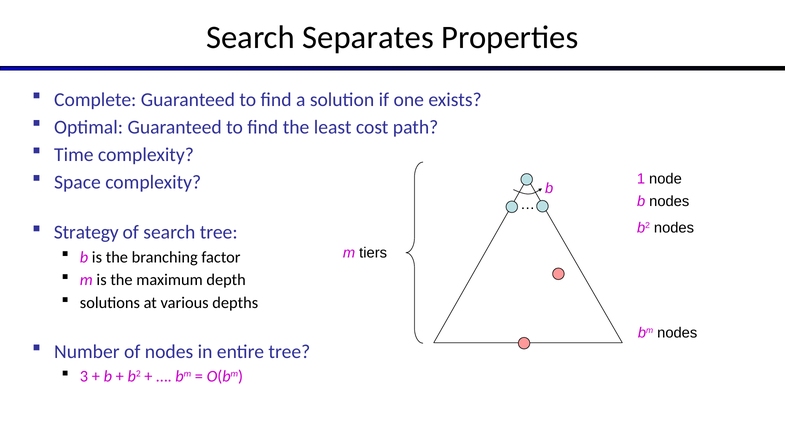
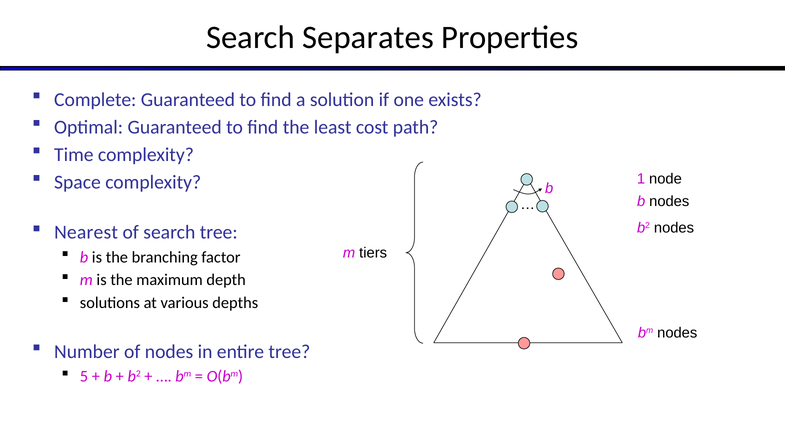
Strategy: Strategy -> Nearest
3: 3 -> 5
